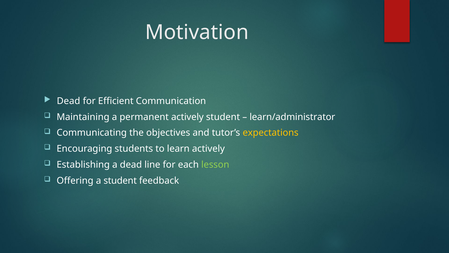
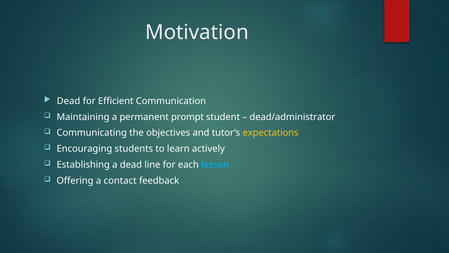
permanent actively: actively -> prompt
learn/administrator: learn/administrator -> dead/administrator
lesson colour: light green -> light blue
a student: student -> contact
